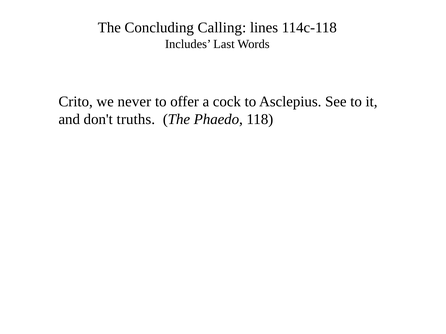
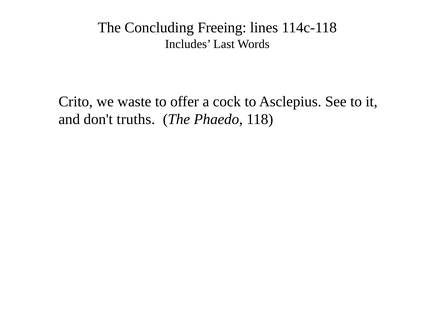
Calling: Calling -> Freeing
never: never -> waste
